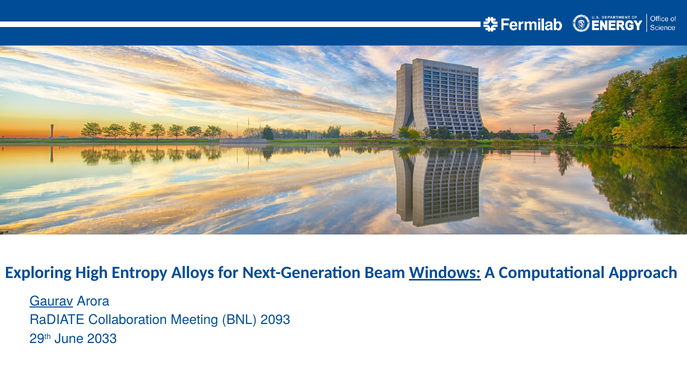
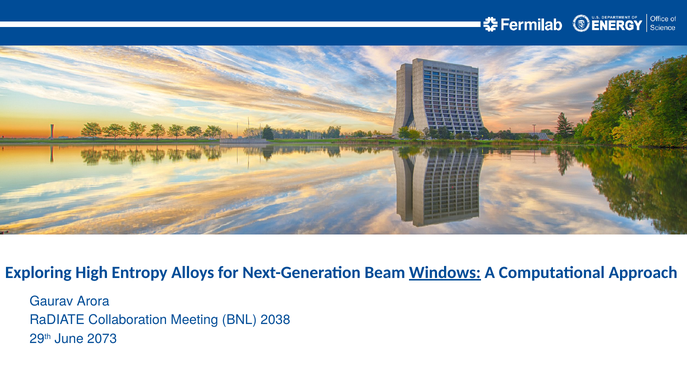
Gaurav underline: present -> none
2093: 2093 -> 2038
2033: 2033 -> 2073
